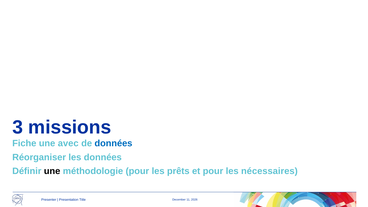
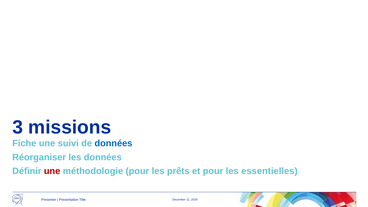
avec: avec -> suivi
une at (52, 171) colour: black -> red
nécessaires: nécessaires -> essentielles
